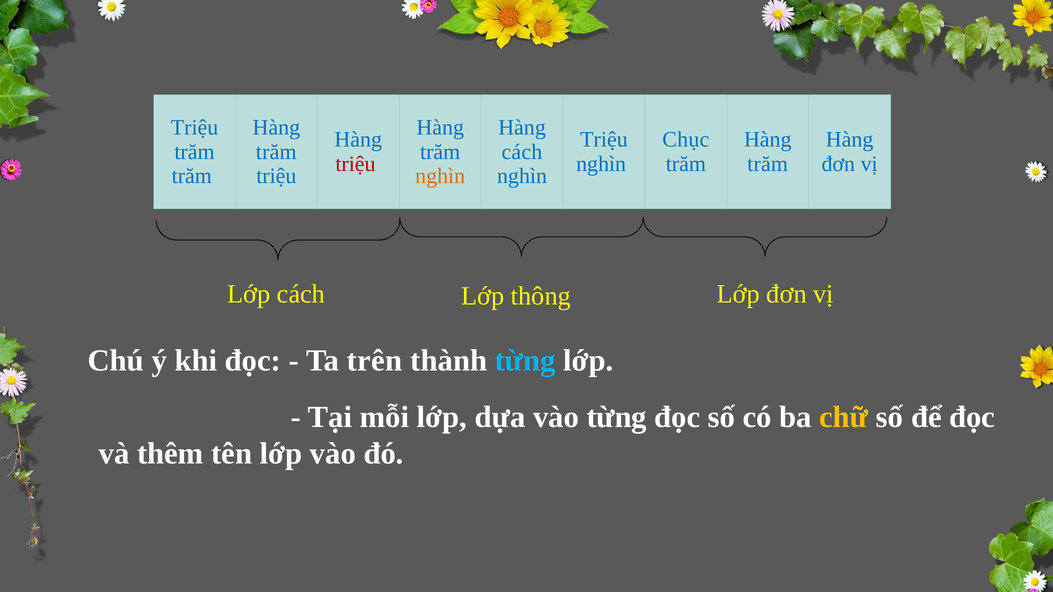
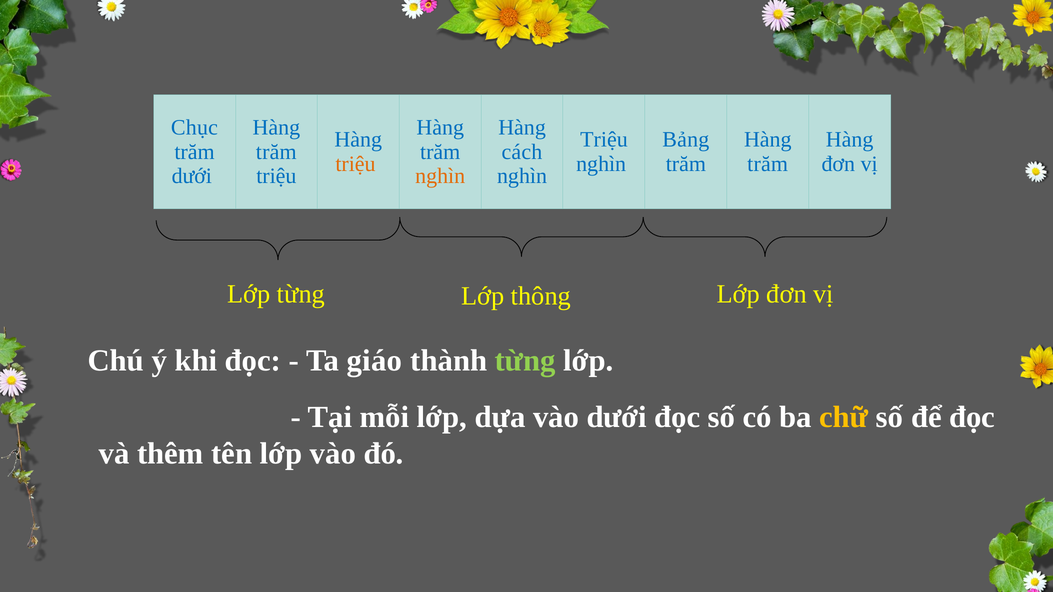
Triệu at (195, 128): Triệu -> Chục
Chục: Chục -> Bảng
triệu at (355, 164) colour: red -> orange
trăm at (192, 176): trăm -> dưới
Lớp cách: cách -> từng
trên: trên -> giáo
từng at (525, 361) colour: light blue -> light green
vào từng: từng -> dưới
